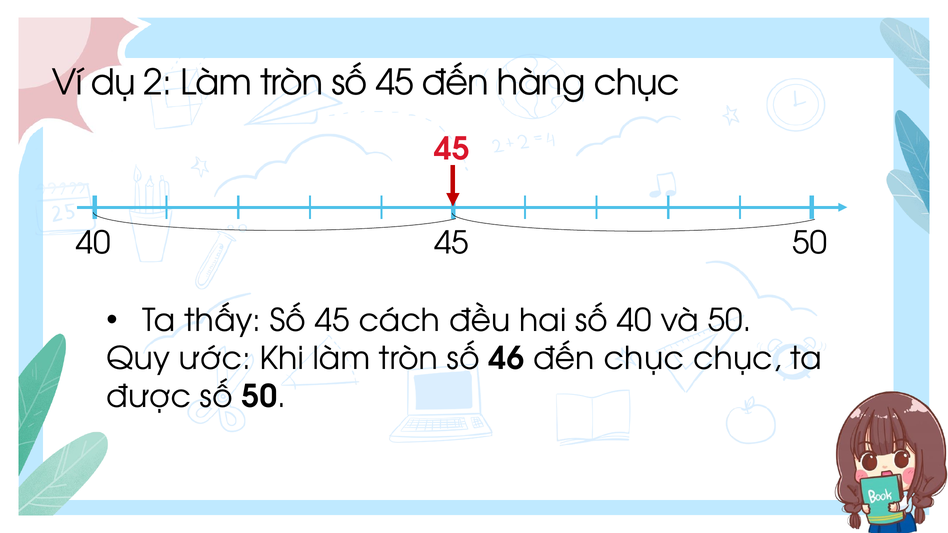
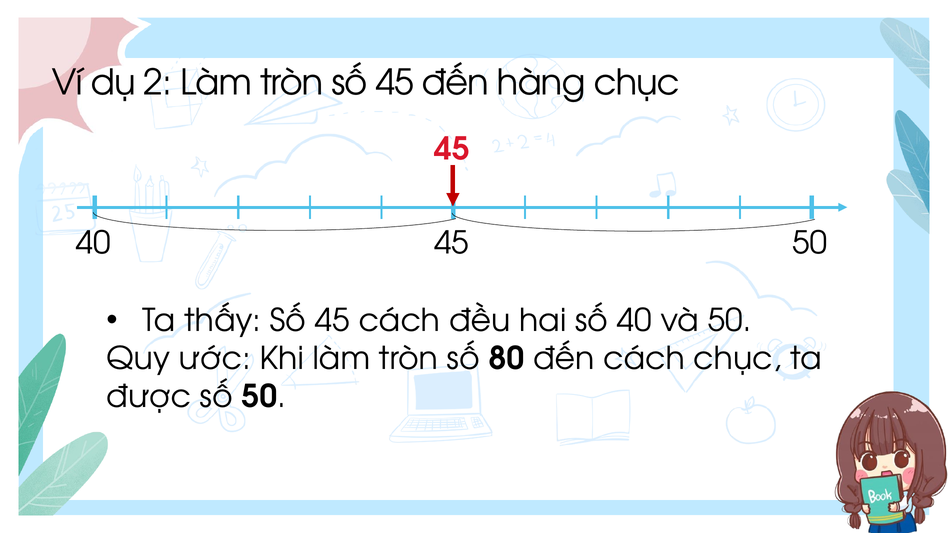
46: 46 -> 80
đến chục: chục -> cách
